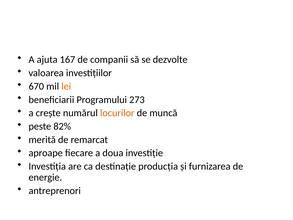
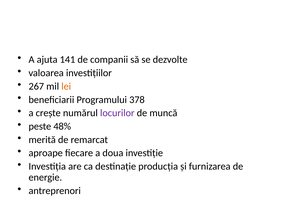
167: 167 -> 141
670: 670 -> 267
273: 273 -> 378
locurilor colour: orange -> purple
82%: 82% -> 48%
